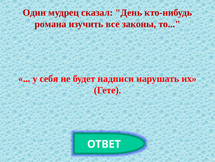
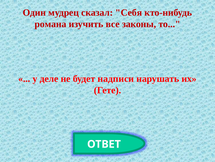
День: День -> Себя
себя: себя -> деле
